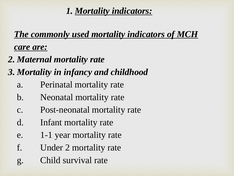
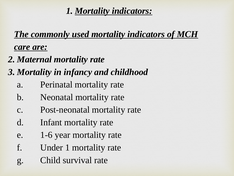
1-1: 1-1 -> 1-6
2: 2 -> 1
